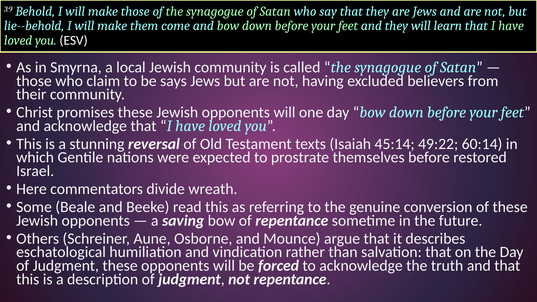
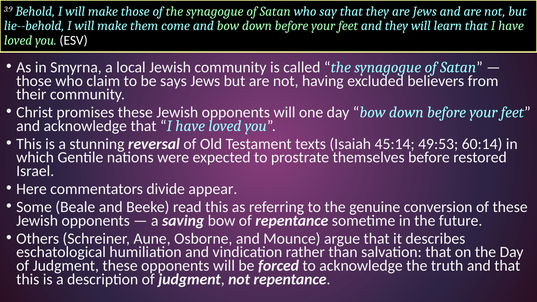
49:22: 49:22 -> 49:53
wreath: wreath -> appear
